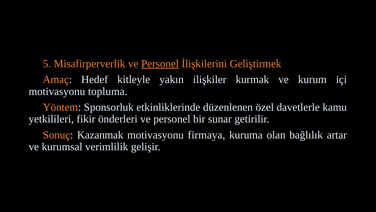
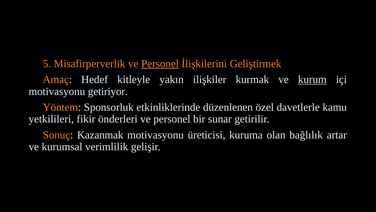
kurum underline: none -> present
topluma: topluma -> getiriyor
firmaya: firmaya -> üreticisi
